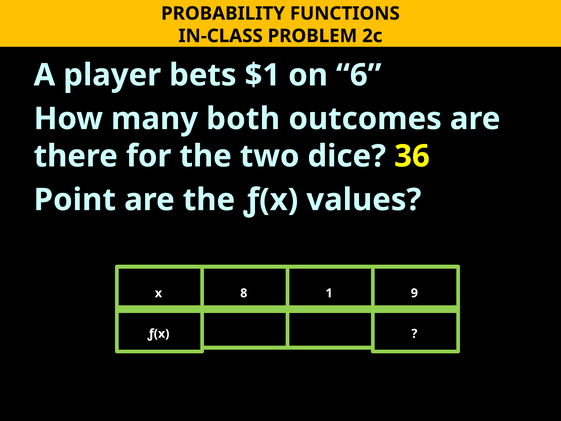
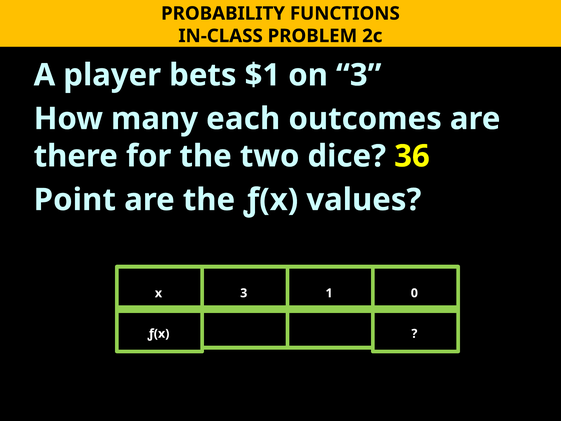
on 6: 6 -> 3
both: both -> each
x 8: 8 -> 3
9: 9 -> 0
